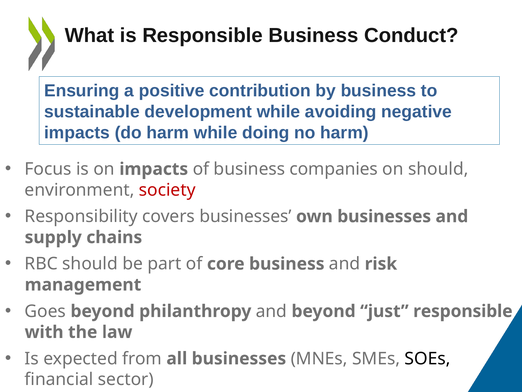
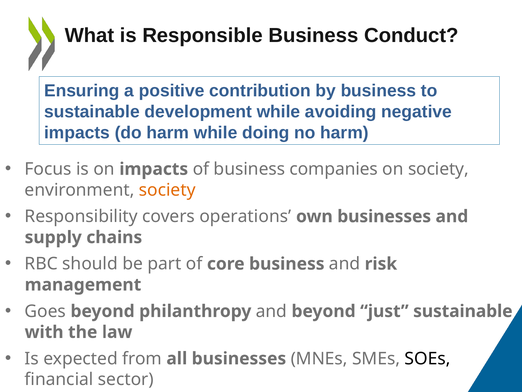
on should: should -> society
society at (167, 190) colour: red -> orange
covers businesses: businesses -> operations
just responsible: responsible -> sustainable
